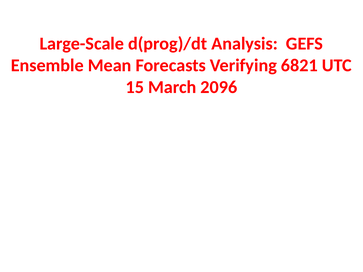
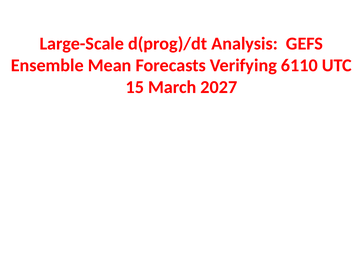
6821: 6821 -> 6110
2096: 2096 -> 2027
